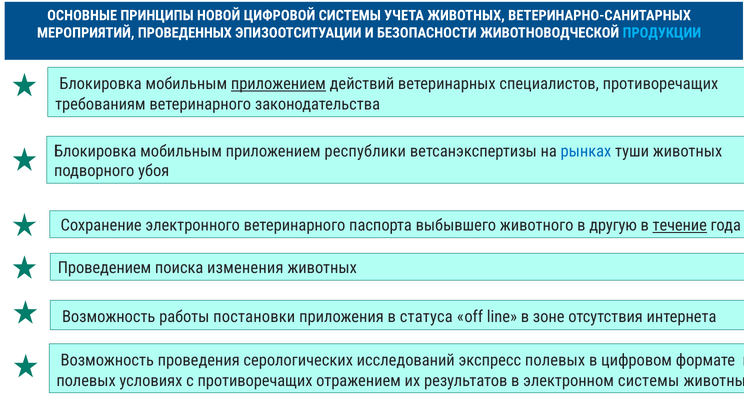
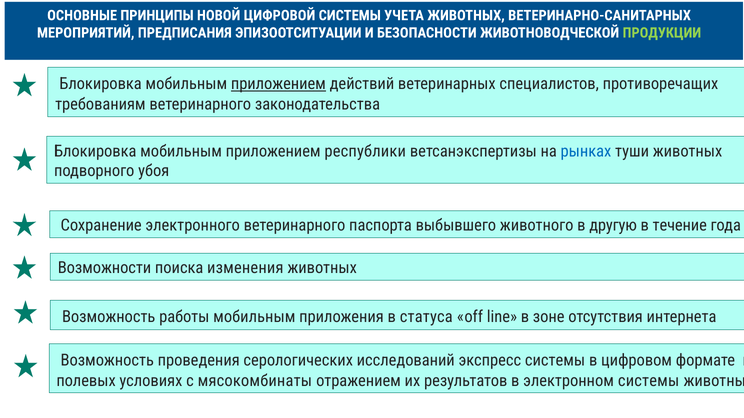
ПРОВЕДЕННЫХ: ПРОВЕДЕННЫХ -> ПРЕДПИСАНИЯ
ПРОДУКЦИИ colour: light blue -> light green
течение underline: present -> none
Проведением: Проведением -> Возможности
работы постановки: постановки -> мобильным
экспресс полевых: полевых -> системы
с противоречащих: противоречащих -> мясокомбинаты
